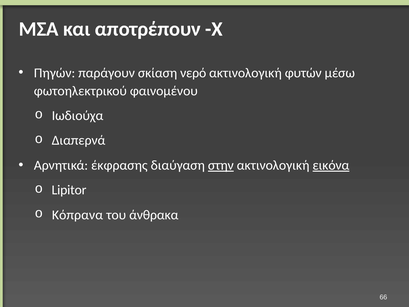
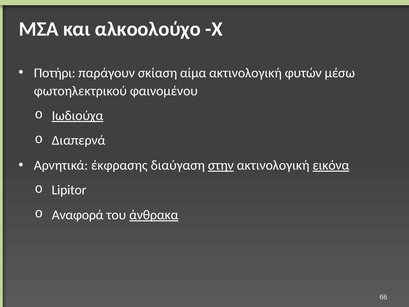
αποτρέπουν: αποτρέπουν -> αλκοολούχο
Πηγών: Πηγών -> Ποτήρι
νερό: νερό -> αίμα
Ιωδιούχα underline: none -> present
Κόπρανα: Κόπρανα -> Αναφορά
άνθρακα underline: none -> present
